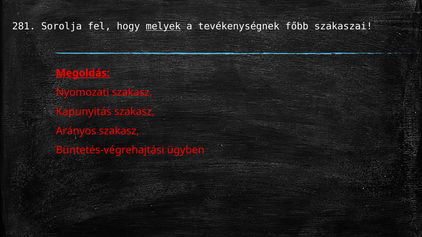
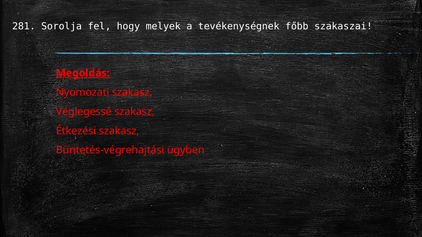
melyek underline: present -> none
Kapunyitás: Kapunyitás -> Véglegessé
Arányos: Arányos -> Étkezési
